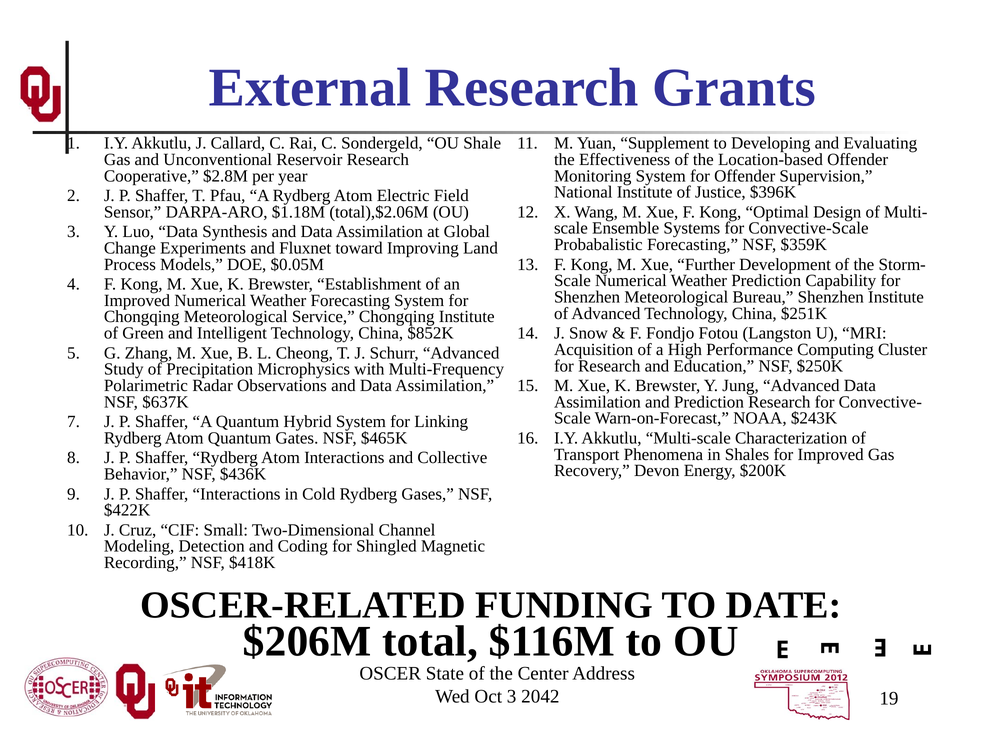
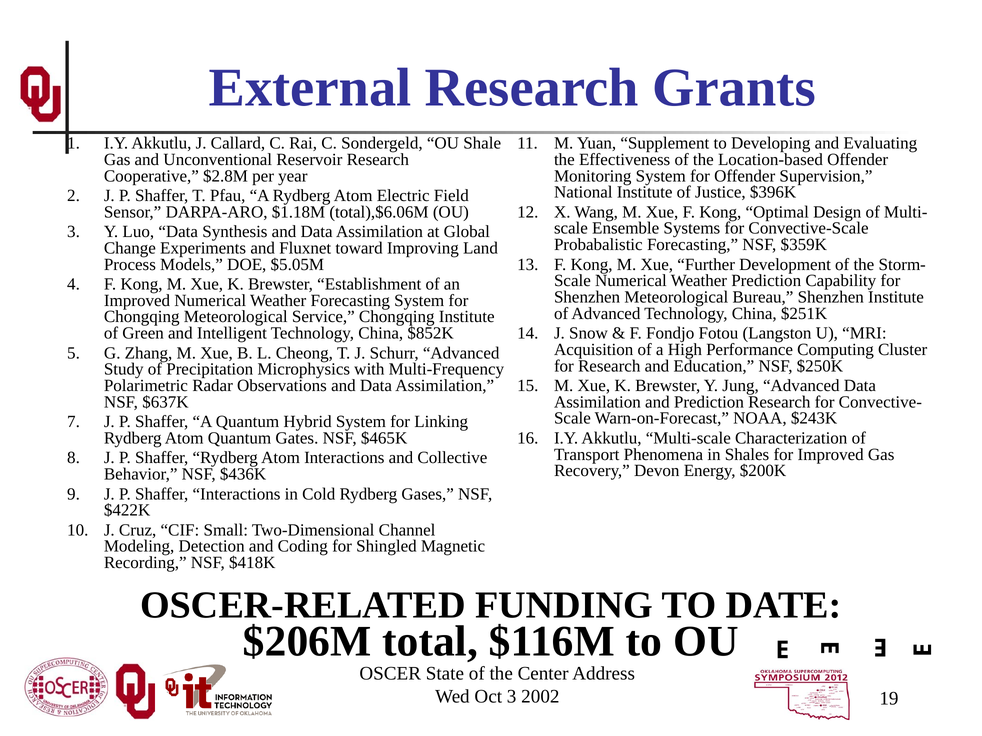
total),$2.06M: total),$2.06M -> total),$6.06M
$0.05M: $0.05M -> $5.05M
2042: 2042 -> 2002
